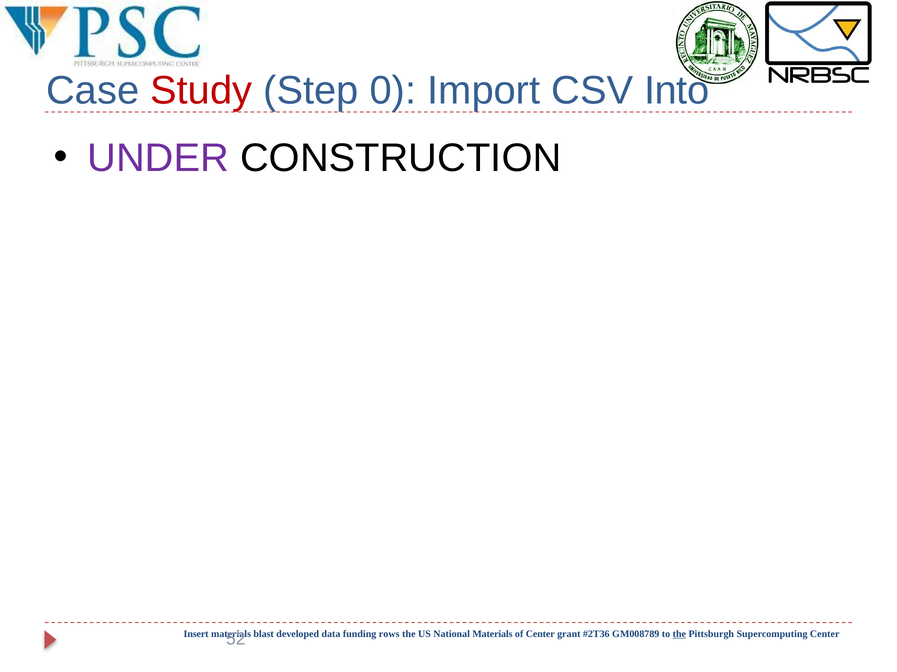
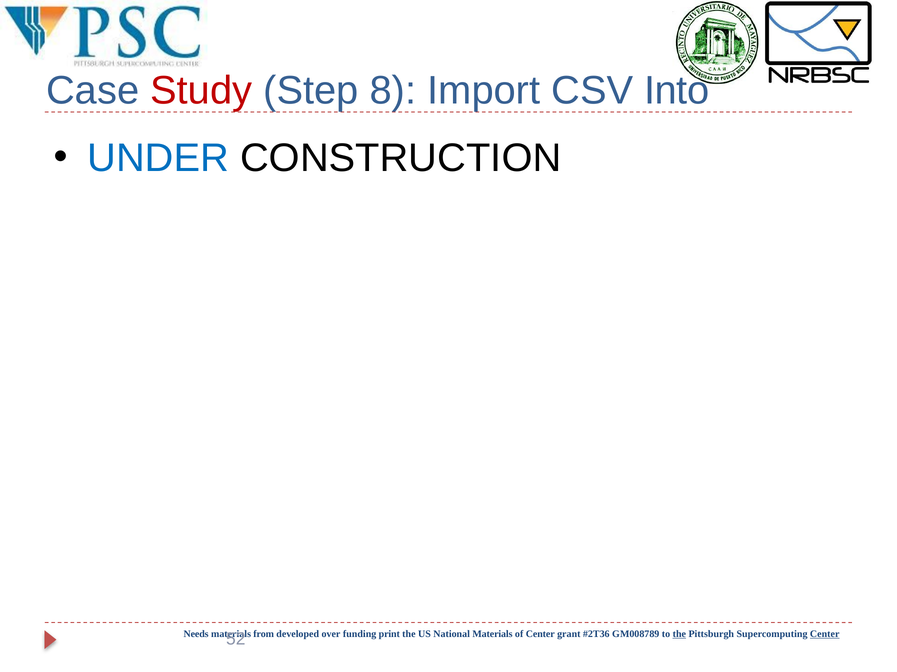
0: 0 -> 8
UNDER colour: purple -> blue
Insert: Insert -> Needs
blast: blast -> from
data: data -> over
rows: rows -> print
Center at (825, 635) underline: none -> present
